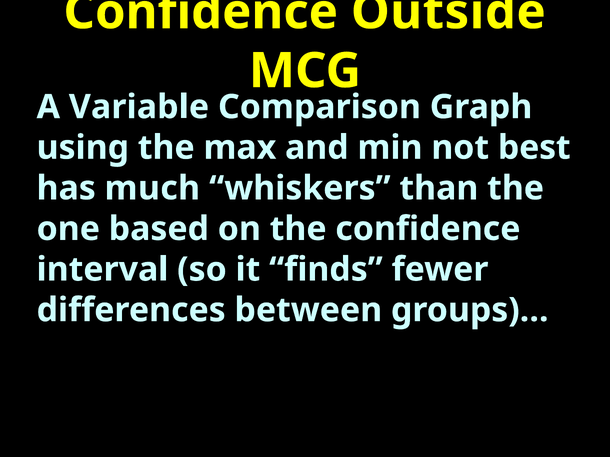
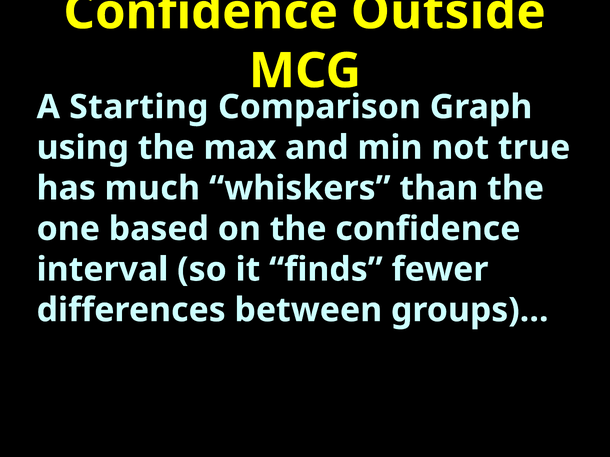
Variable: Variable -> Starting
best: best -> true
